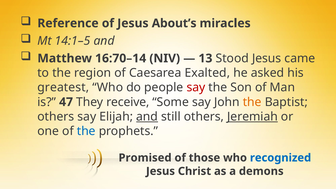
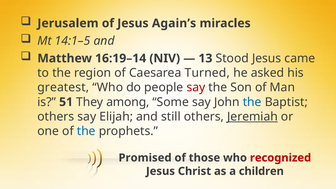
Reference: Reference -> Jerusalem
About’s: About’s -> Again’s
16:70–14: 16:70–14 -> 16:19–14
Exalted: Exalted -> Turned
47: 47 -> 51
receive: receive -> among
the at (252, 102) colour: orange -> blue
and at (147, 117) underline: present -> none
recognized colour: blue -> red
demons: demons -> children
